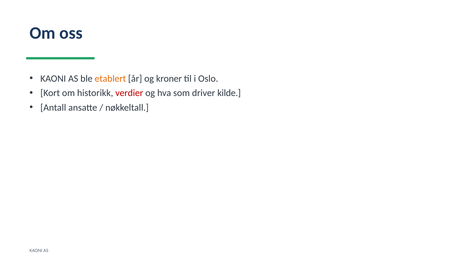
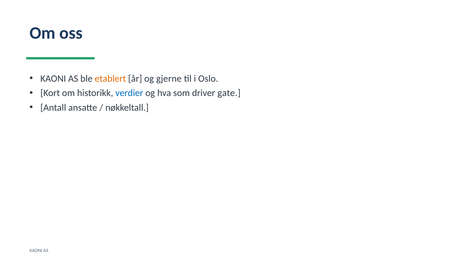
kroner: kroner -> gjerne
verdier colour: red -> blue
kilde: kilde -> gate
